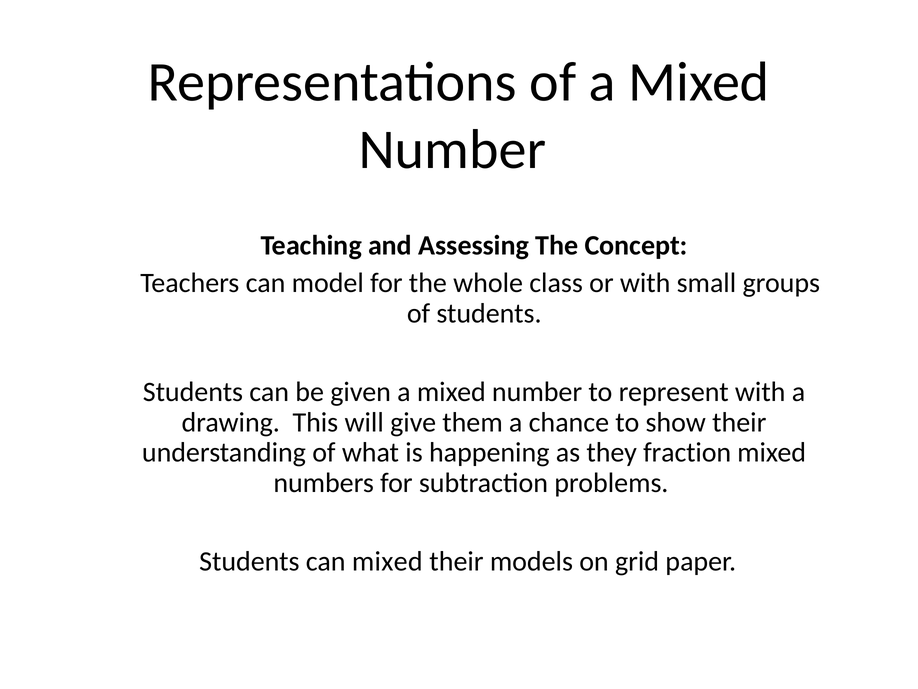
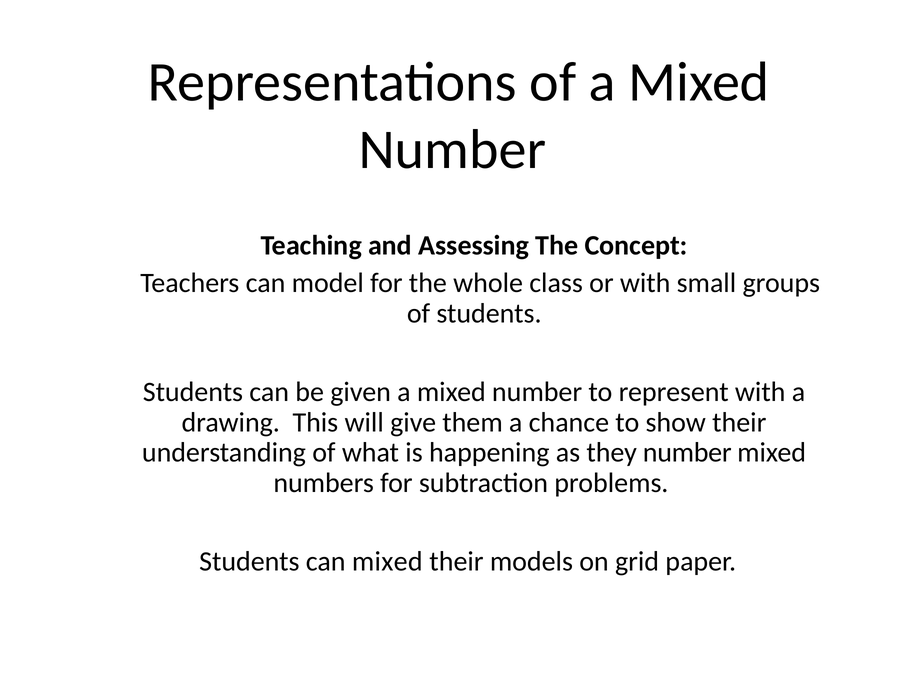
they fraction: fraction -> number
